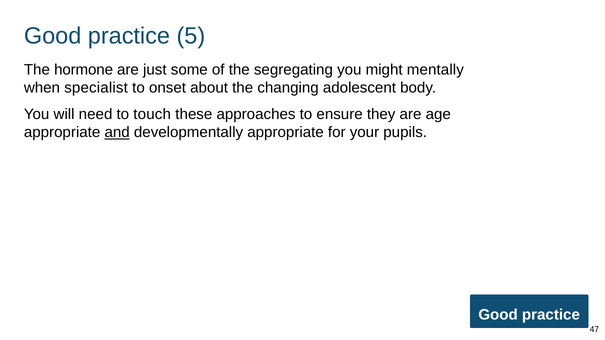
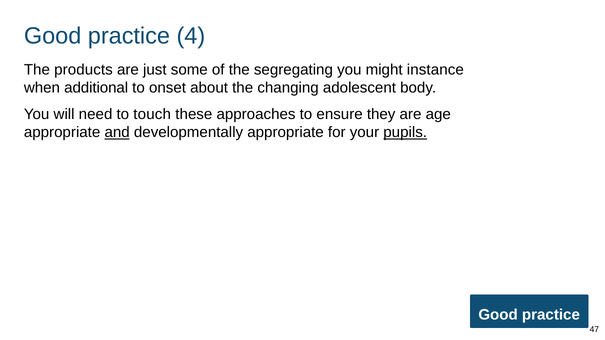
5: 5 -> 4
hormone: hormone -> products
mentally: mentally -> instance
specialist: specialist -> additional
pupils underline: none -> present
